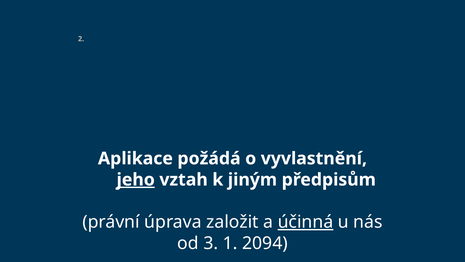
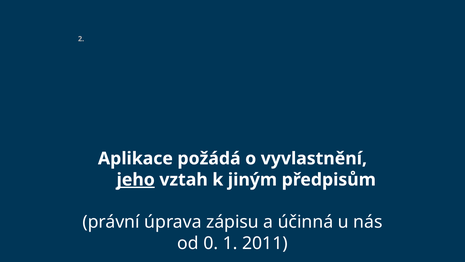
založit: založit -> zápisu
účinná underline: present -> none
3: 3 -> 0
2094: 2094 -> 2011
